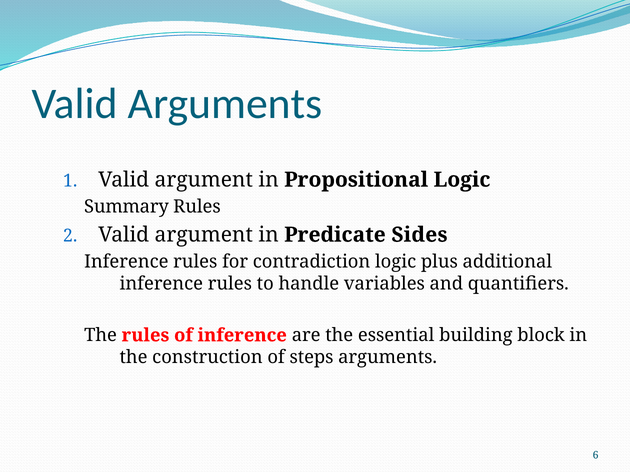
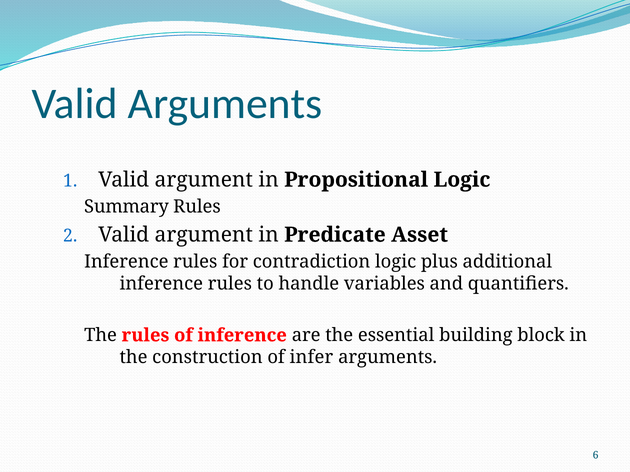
Sides: Sides -> Asset
steps: steps -> infer
